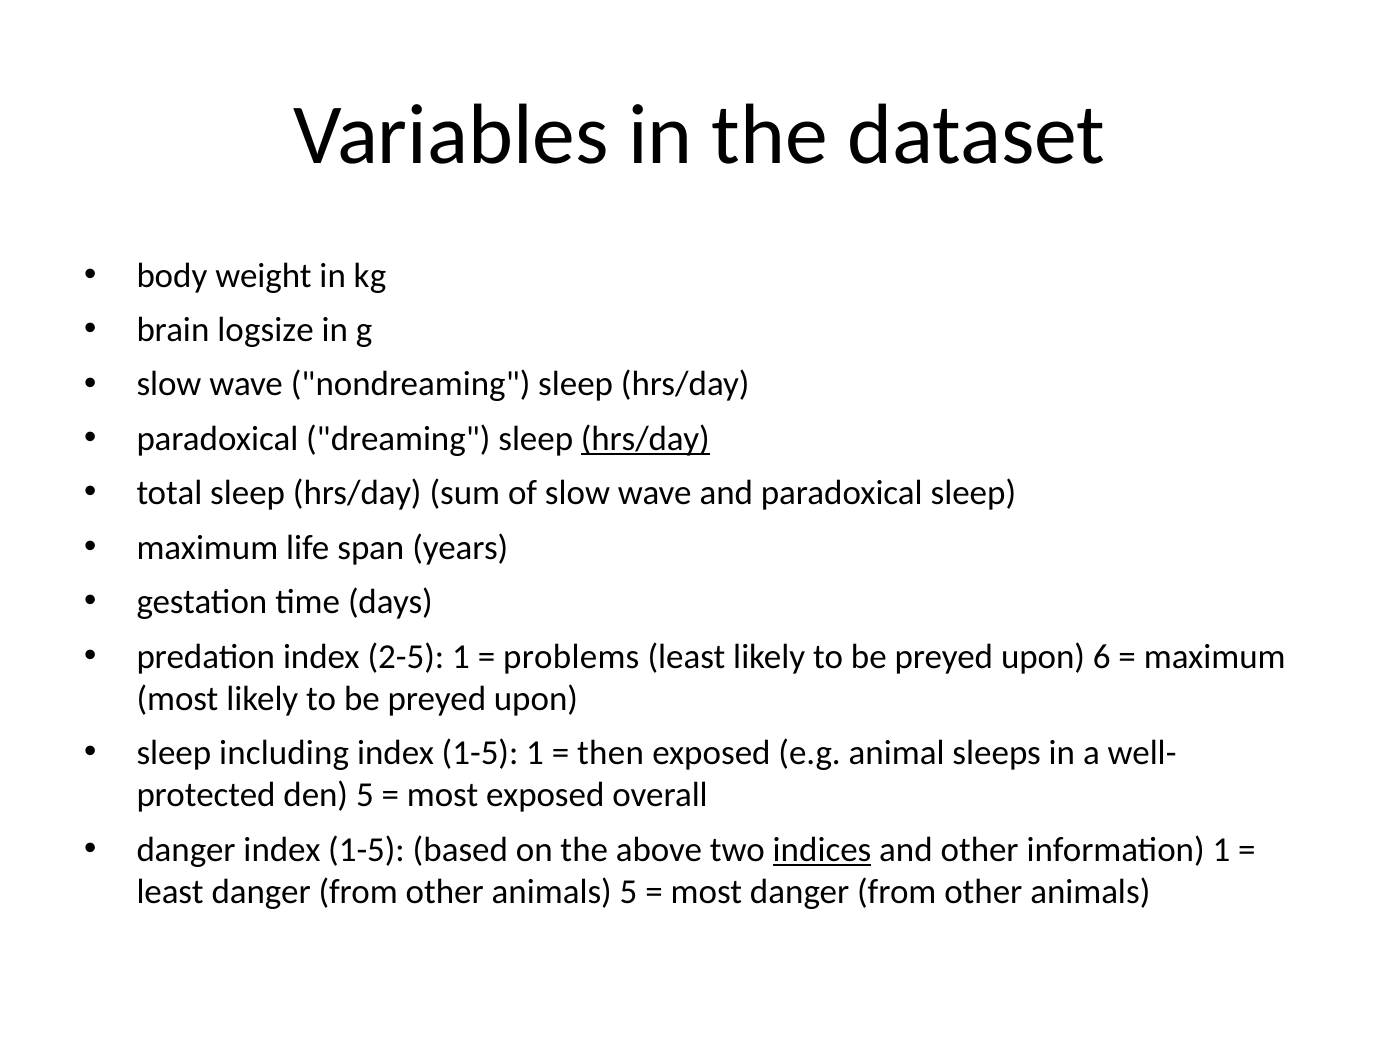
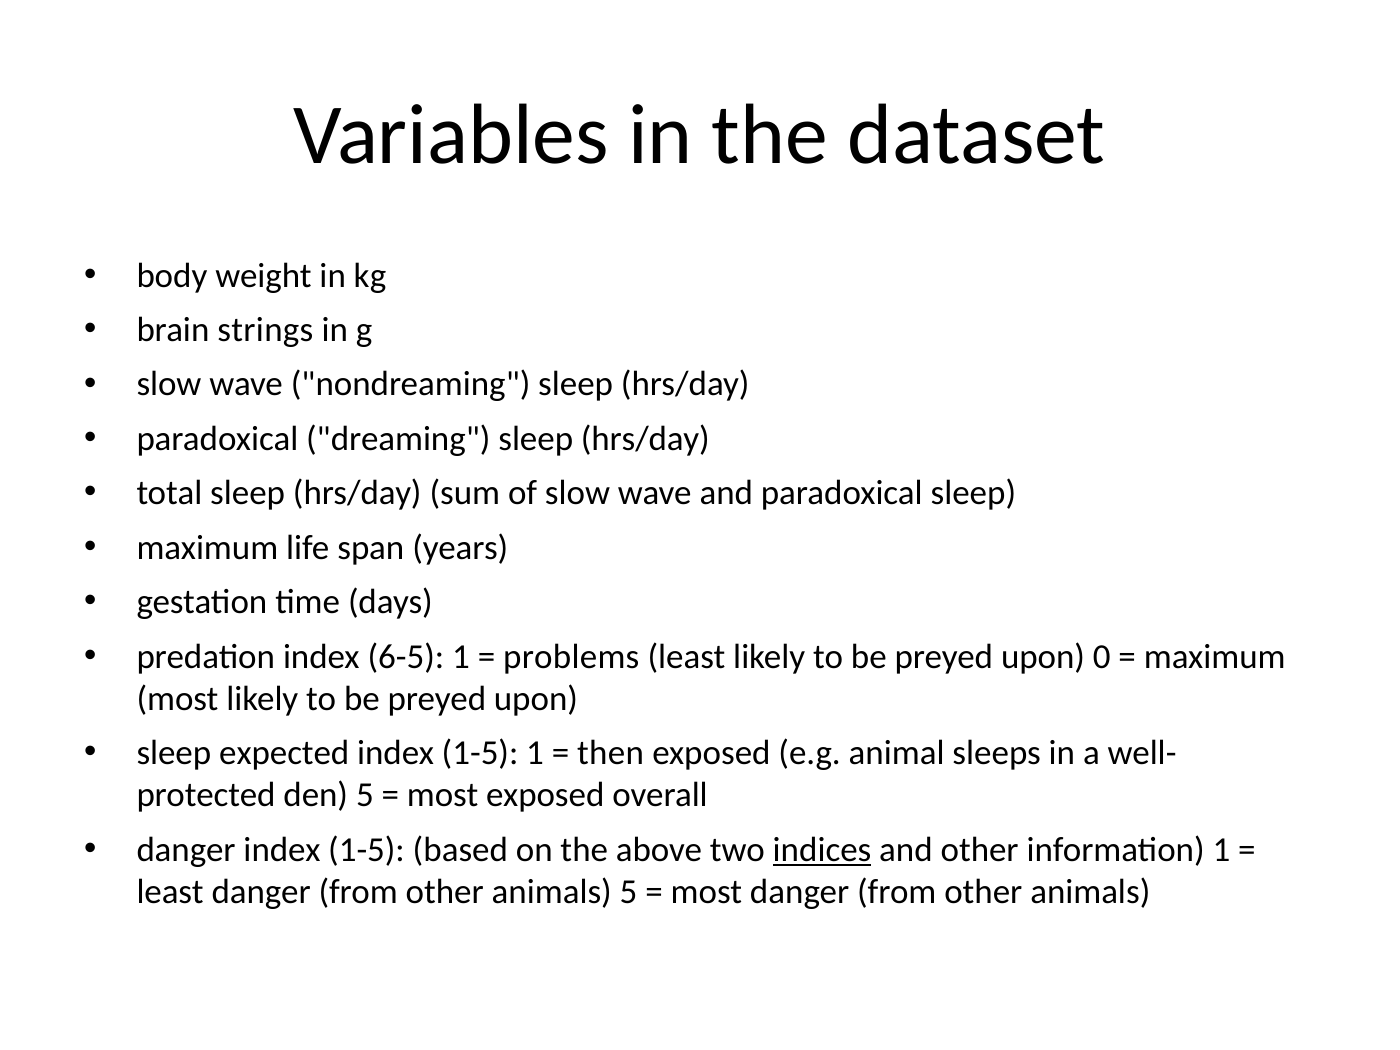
logsize: logsize -> strings
hrs/day at (645, 439) underline: present -> none
2-5: 2-5 -> 6-5
6: 6 -> 0
including: including -> expected
